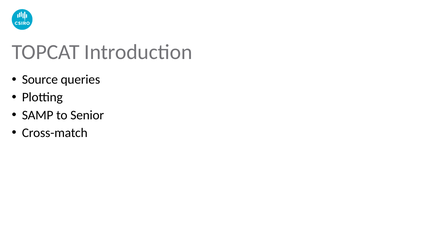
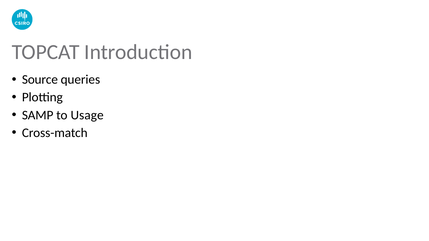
Senior: Senior -> Usage
